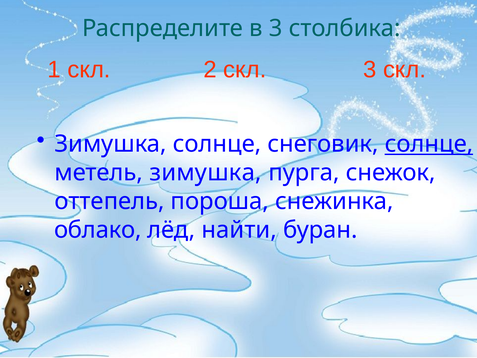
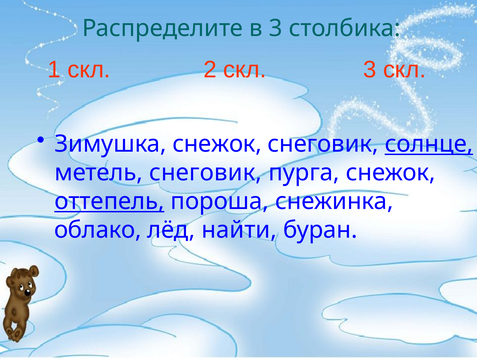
Зимушка солнце: солнце -> снежок
метель зимушка: зимушка -> снеговик
оттепель underline: none -> present
